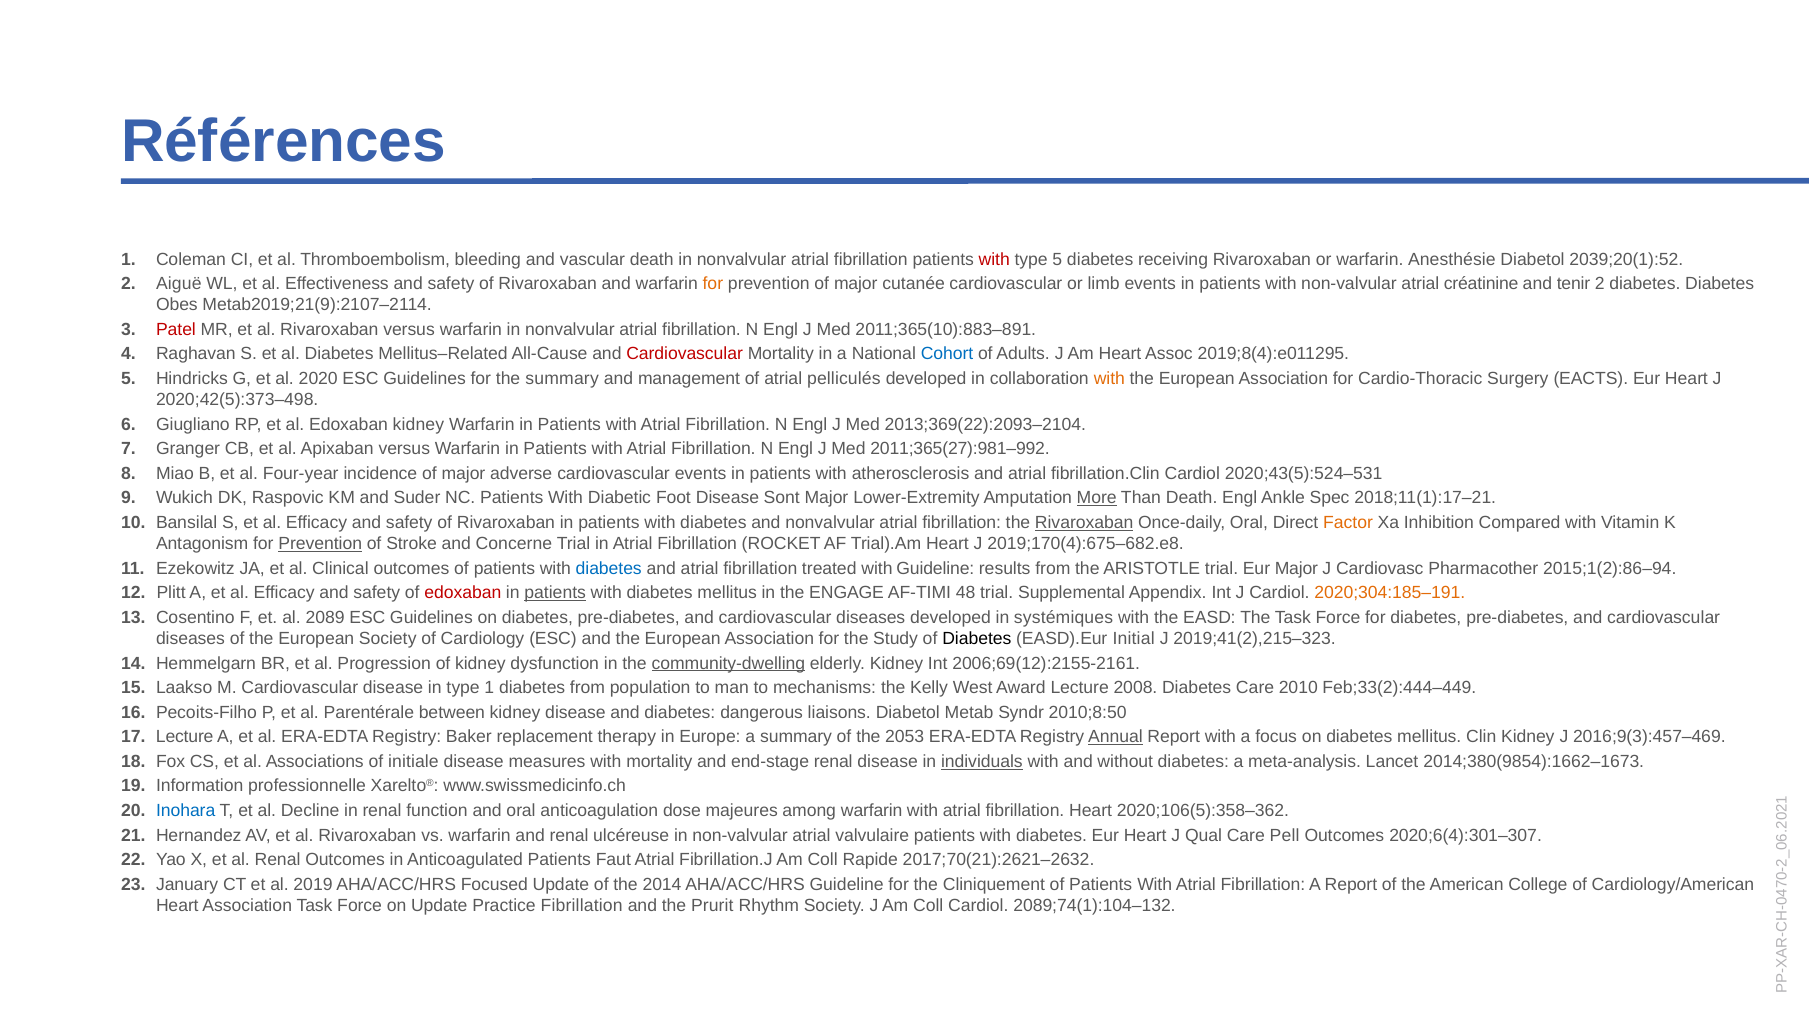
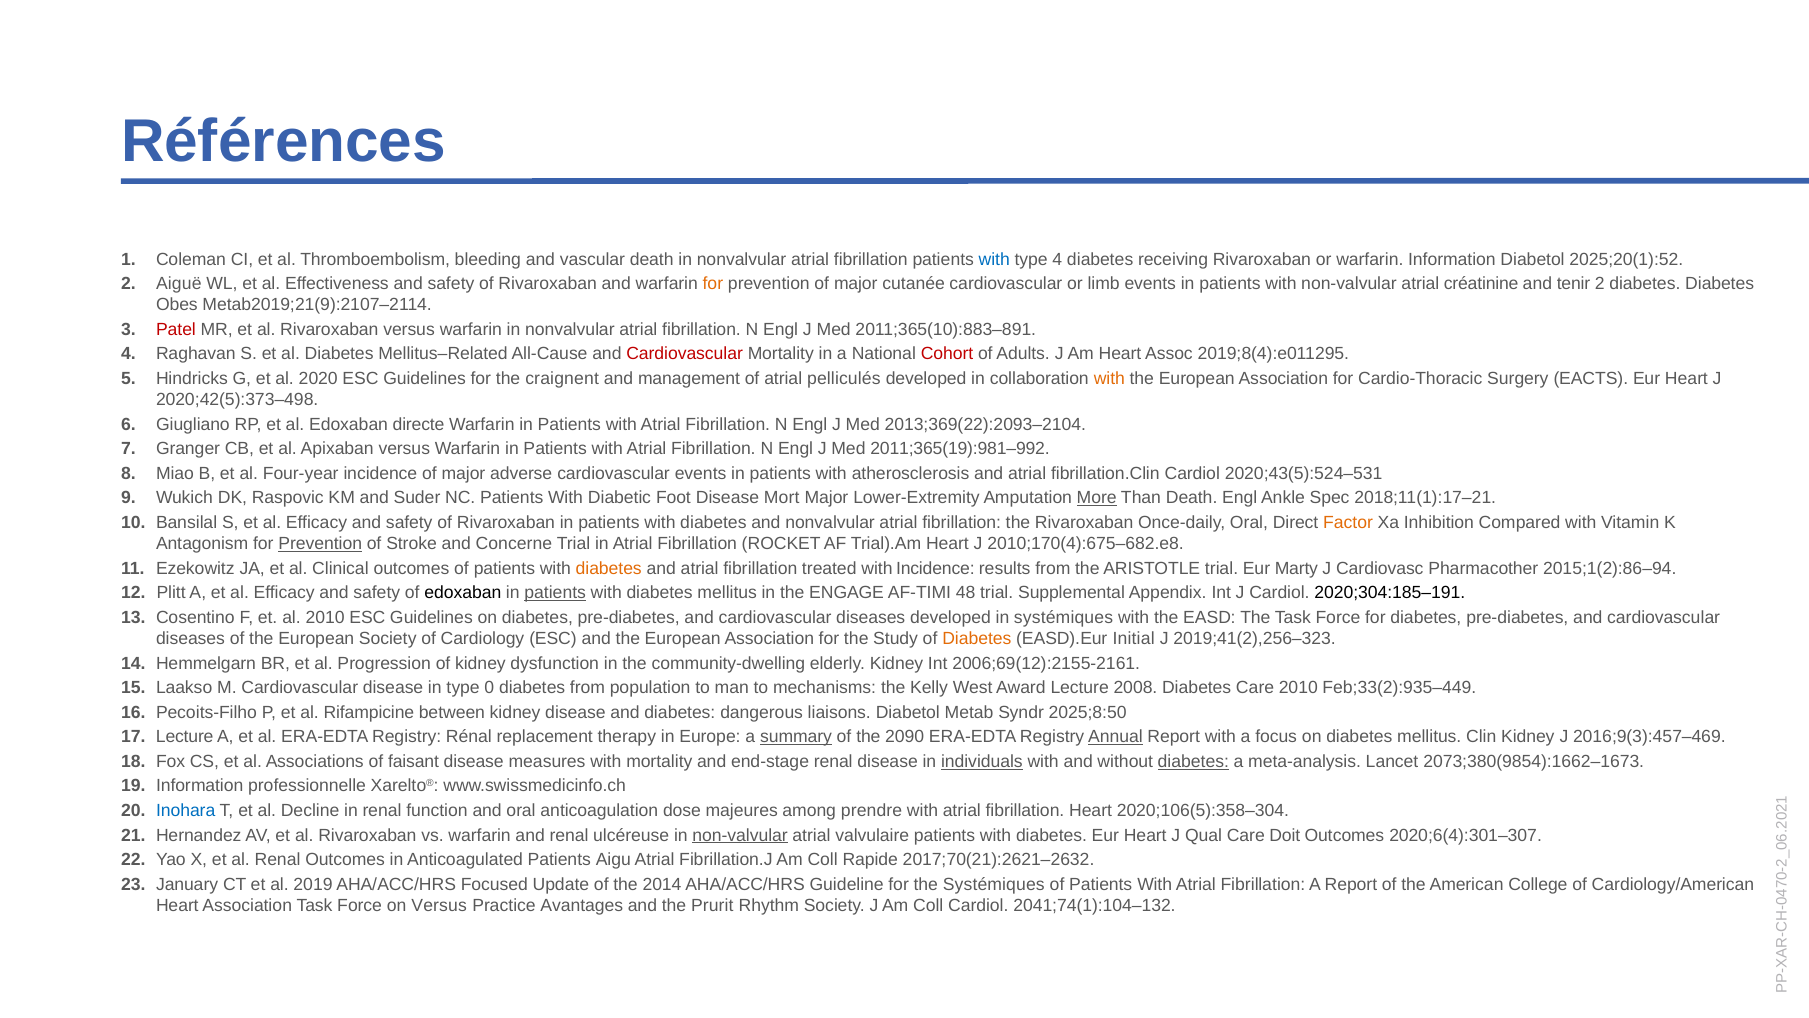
with at (994, 259) colour: red -> blue
type 5: 5 -> 4
warfarin Anesthésie: Anesthésie -> Information
2039;20(1):52: 2039;20(1):52 -> 2025;20(1):52
Cohort colour: blue -> red
the summary: summary -> craignent
Edoxaban kidney: kidney -> directe
2011;365(27):981–992: 2011;365(27):981–992 -> 2011;365(19):981–992
Sont: Sont -> Mort
Rivaroxaban at (1084, 523) underline: present -> none
2019;170(4):675–682.e8: 2019;170(4):675–682.e8 -> 2010;170(4):675–682.e8
diabetes at (609, 568) colour: blue -> orange
with Guideline: Guideline -> Incidence
Eur Major: Major -> Marty
edoxaban at (463, 593) colour: red -> black
2020;304:185–191 colour: orange -> black
al 2089: 2089 -> 2010
Diabetes at (977, 638) colour: black -> orange
2019;41(2),215–323: 2019;41(2),215–323 -> 2019;41(2),256–323
community-dwelling underline: present -> none
type 1: 1 -> 0
Feb;33(2):444–449: Feb;33(2):444–449 -> Feb;33(2):935–449
Parentérale: Parentérale -> Rifampicine
2010;8:50: 2010;8:50 -> 2025;8:50
Baker: Baker -> Rénal
summary at (796, 737) underline: none -> present
2053: 2053 -> 2090
initiale: initiale -> faisant
diabetes at (1193, 761) underline: none -> present
2014;380(9854):1662–1673: 2014;380(9854):1662–1673 -> 2073;380(9854):1662–1673
among warfarin: warfarin -> prendre
2020;106(5):358–362: 2020;106(5):358–362 -> 2020;106(5):358–304
non-valvular at (740, 835) underline: none -> present
Pell: Pell -> Doit
Faut: Faut -> Aigu
the Cliniquement: Cliniquement -> Systémiques
on Update: Update -> Versus
Practice Fibrillation: Fibrillation -> Avantages
2089;74(1):104–132: 2089;74(1):104–132 -> 2041;74(1):104–132
